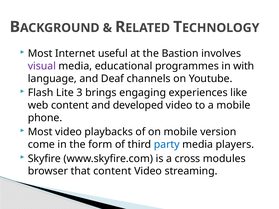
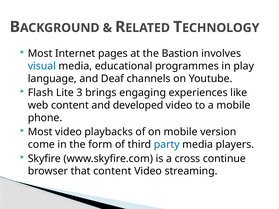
useful: useful -> pages
visual colour: purple -> blue
with: with -> play
modules: modules -> continue
